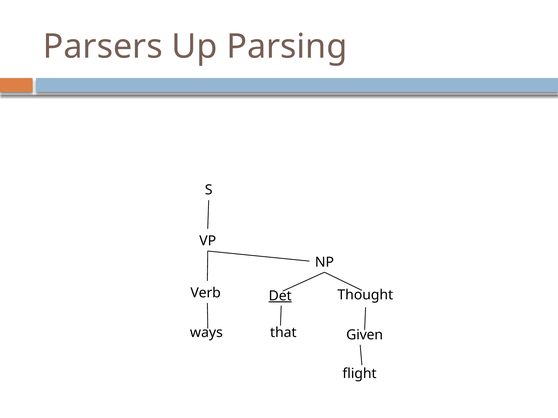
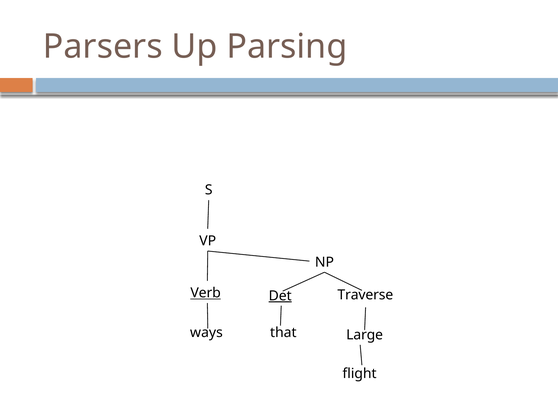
Verb underline: none -> present
Thought: Thought -> Traverse
Given: Given -> Large
